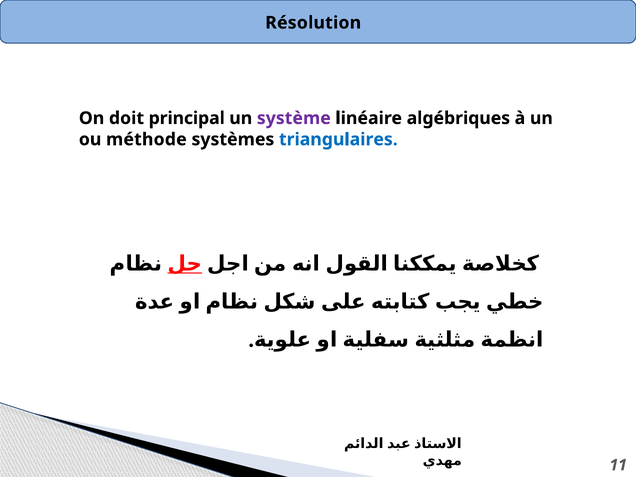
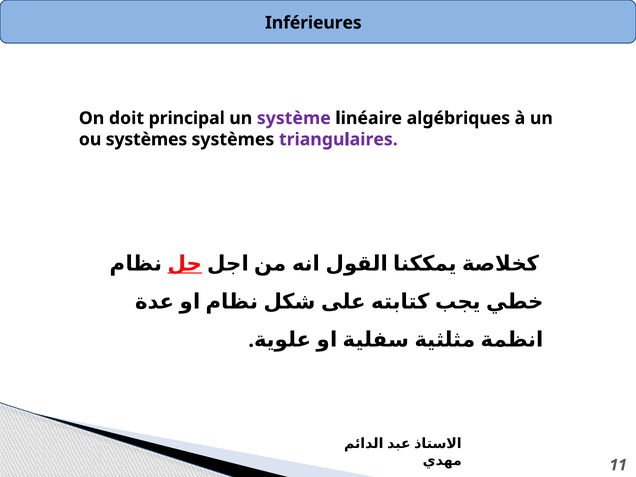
Résolution: Résolution -> Inférieures
ou méthode: méthode -> systèmes
triangulaires colour: blue -> purple
